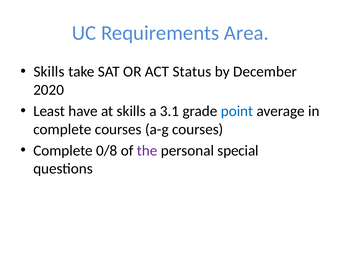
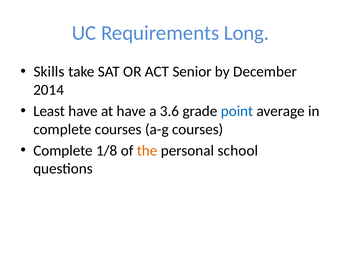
Area: Area -> Long
Status: Status -> Senior
2020: 2020 -> 2014
at skills: skills -> have
3.1: 3.1 -> 3.6
0/8: 0/8 -> 1/8
the colour: purple -> orange
special: special -> school
